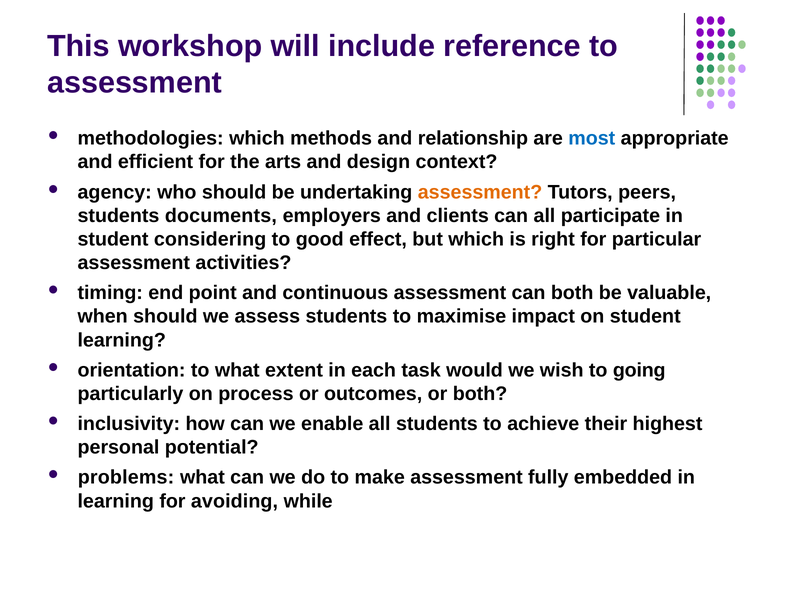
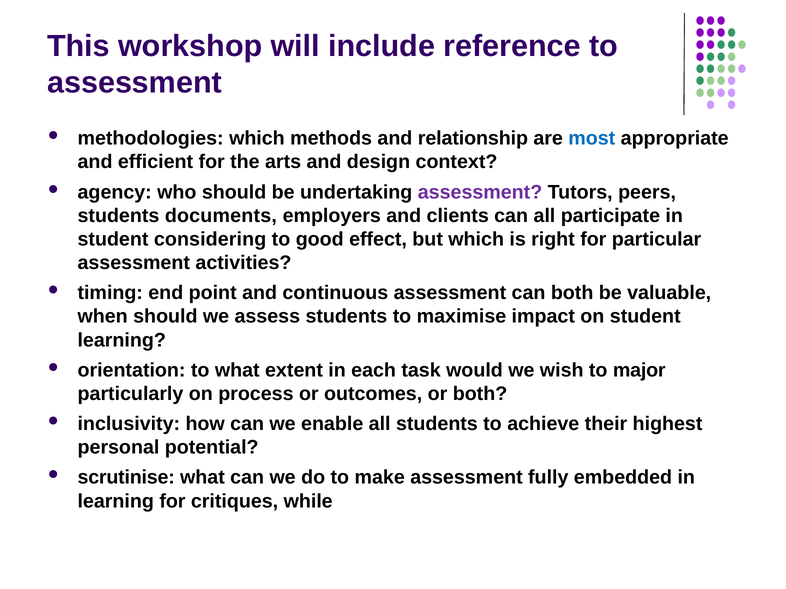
assessment at (480, 192) colour: orange -> purple
going: going -> major
problems: problems -> scrutinise
avoiding: avoiding -> critiques
